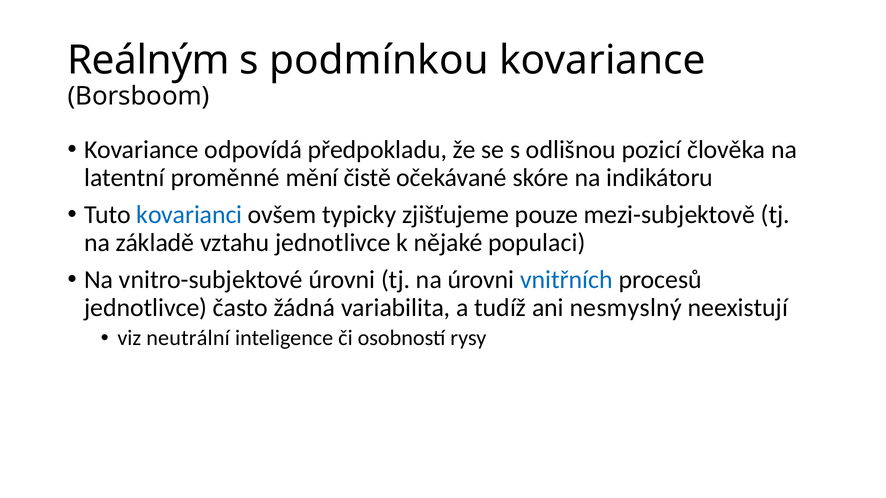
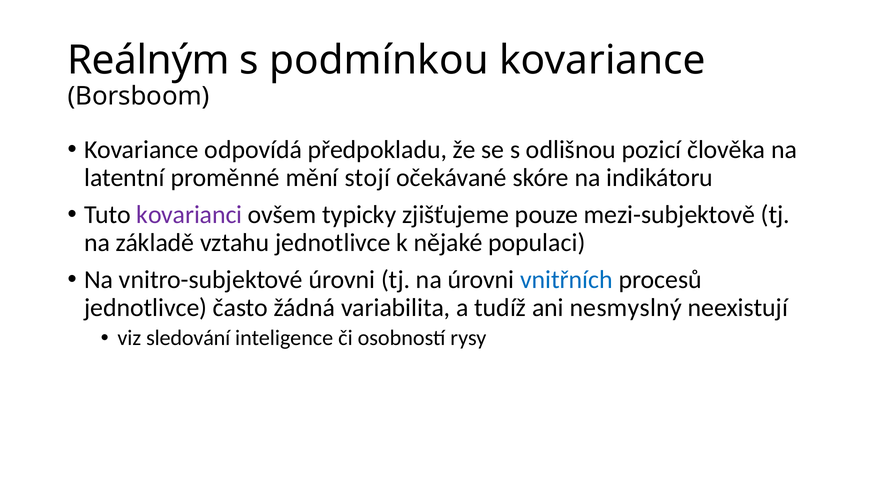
čistě: čistě -> stojí
kovarianci colour: blue -> purple
neutrální: neutrální -> sledování
